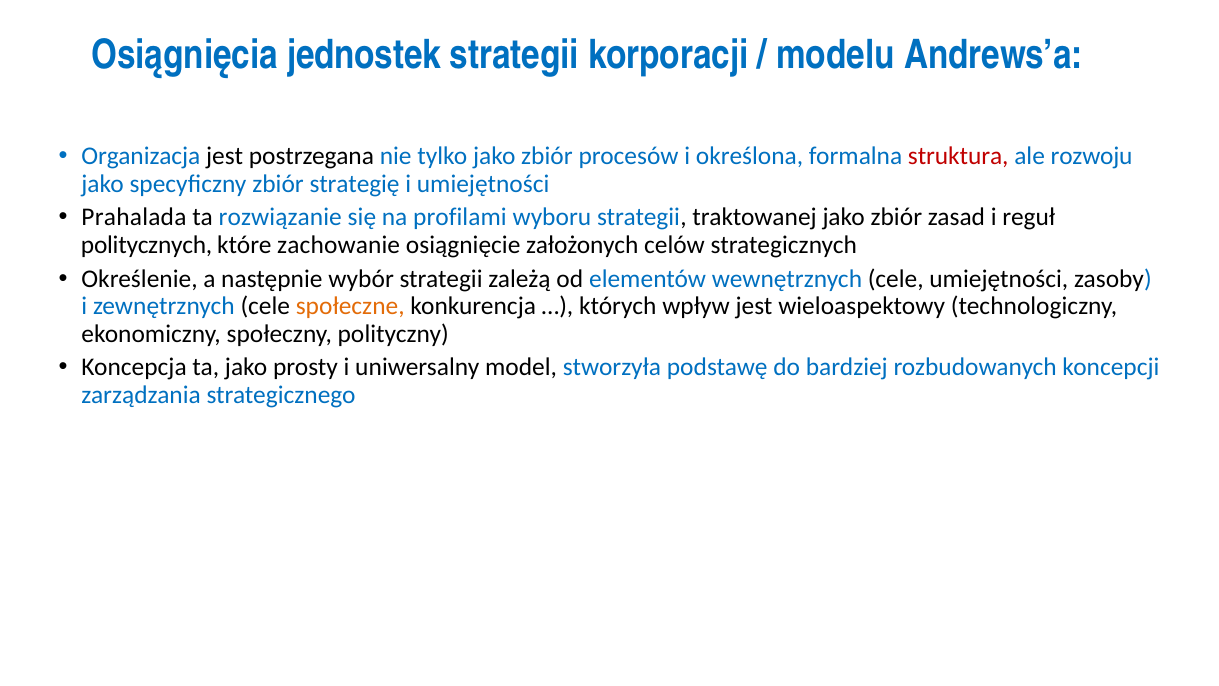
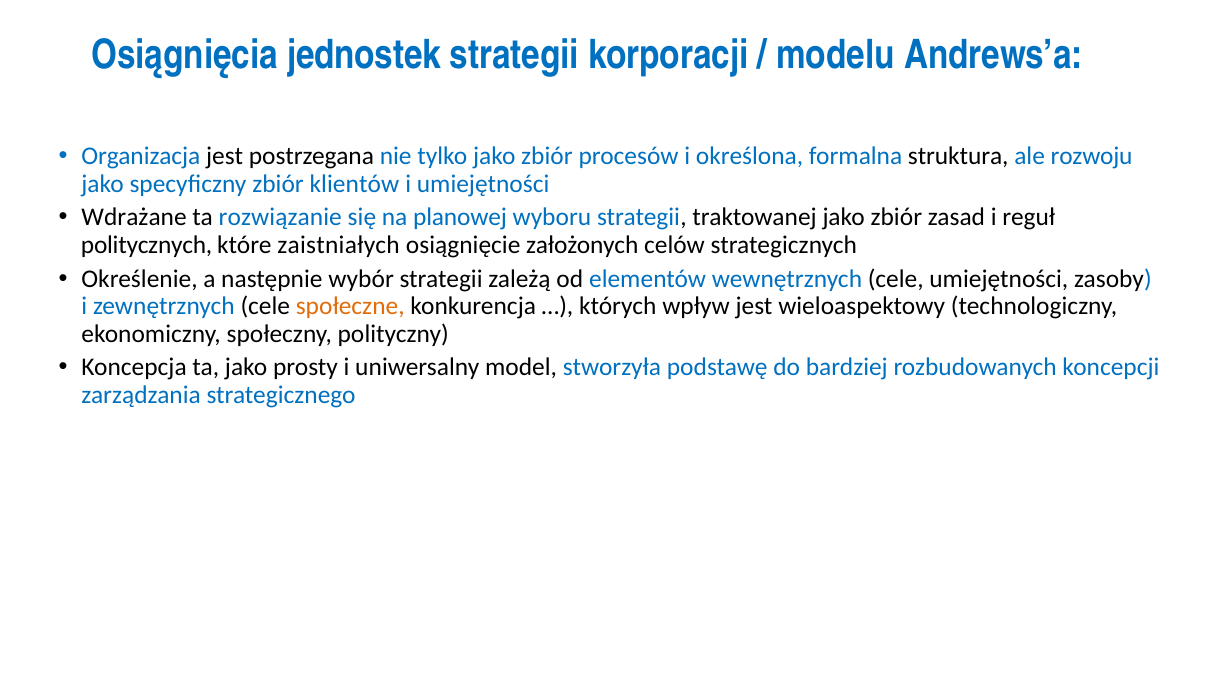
struktura colour: red -> black
strategię: strategię -> klientów
Prahalada: Prahalada -> Wdrażane
profilami: profilami -> planowej
zachowanie: zachowanie -> zaistniałych
